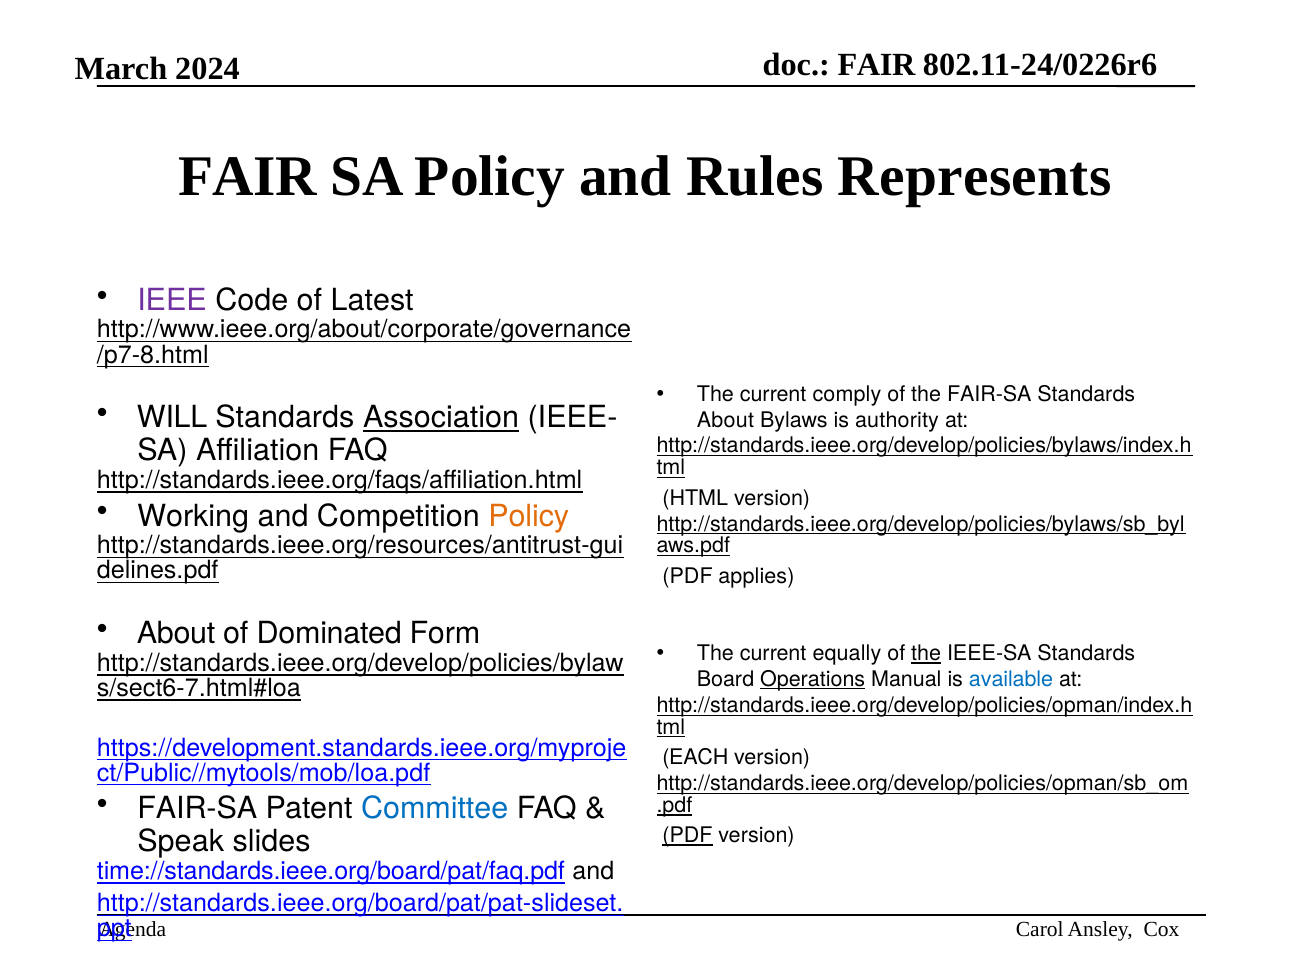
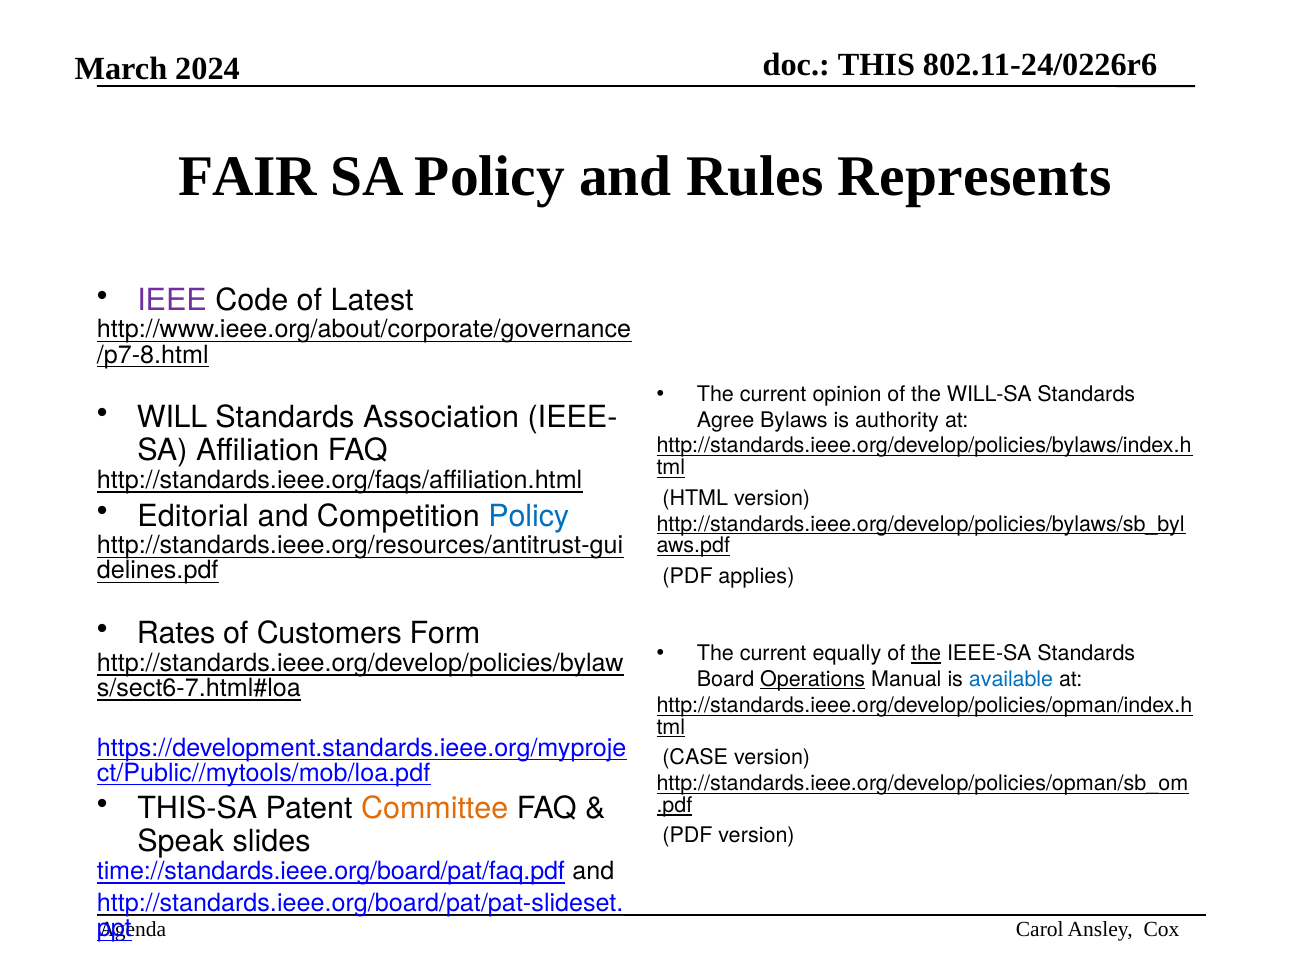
FAIR at (877, 65): FAIR -> THIS
comply: comply -> opinion
the FAIR-SA: FAIR-SA -> WILL-SA
Association underline: present -> none
About at (725, 420): About -> Agree
Working: Working -> Editorial
Policy at (529, 516) colour: orange -> blue
About at (176, 634): About -> Rates
Dominated: Dominated -> Customers
EACH: EACH -> CASE
FAIR-SA at (197, 809): FAIR-SA -> THIS-SA
Committee colour: blue -> orange
PDF at (687, 836) underline: present -> none
